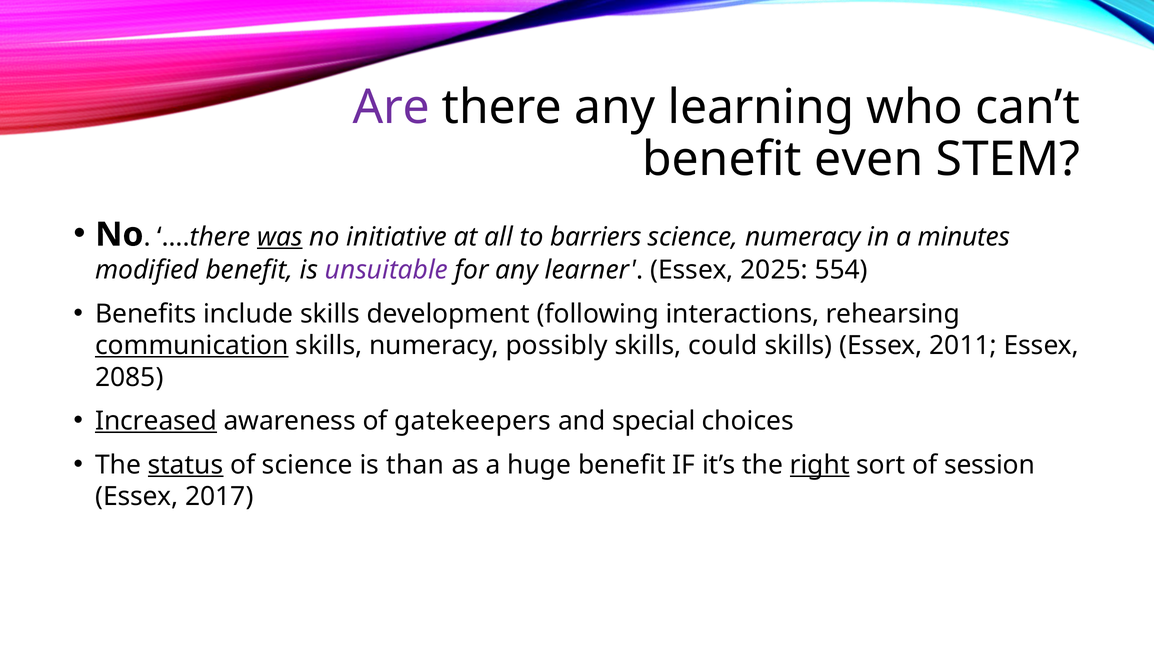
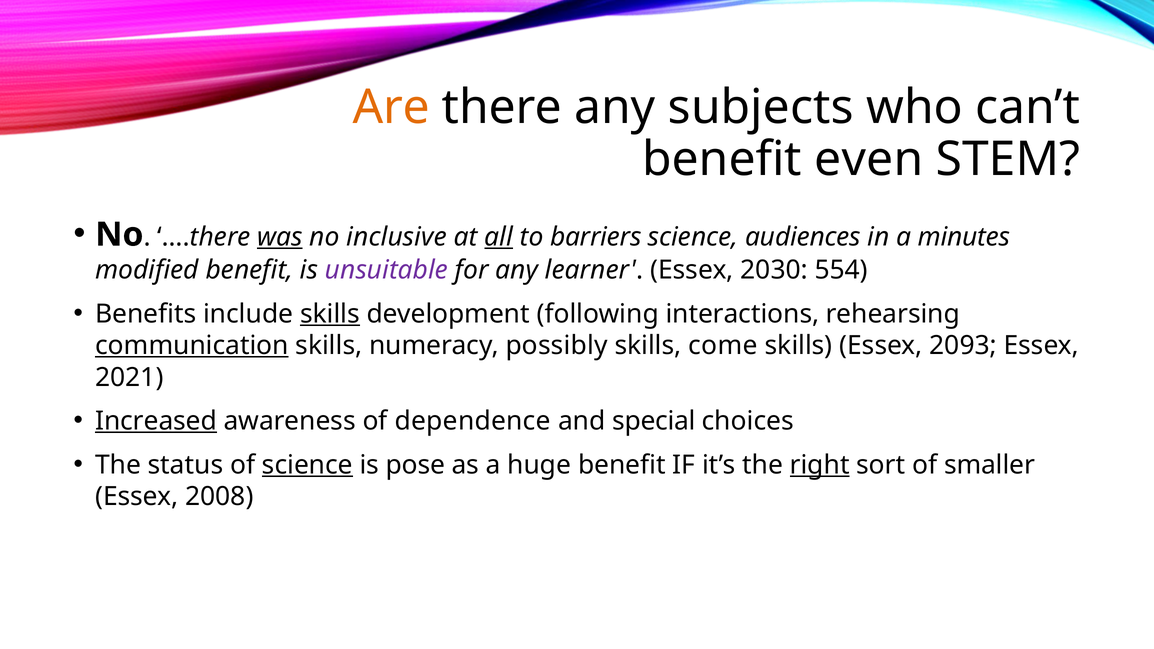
Are colour: purple -> orange
learning: learning -> subjects
initiative: initiative -> inclusive
all underline: none -> present
science numeracy: numeracy -> audiences
2025: 2025 -> 2030
skills at (330, 314) underline: none -> present
could: could -> come
2011: 2011 -> 2093
2085: 2085 -> 2021
gatekeepers: gatekeepers -> dependence
status underline: present -> none
science at (307, 465) underline: none -> present
than: than -> pose
session: session -> smaller
2017: 2017 -> 2008
